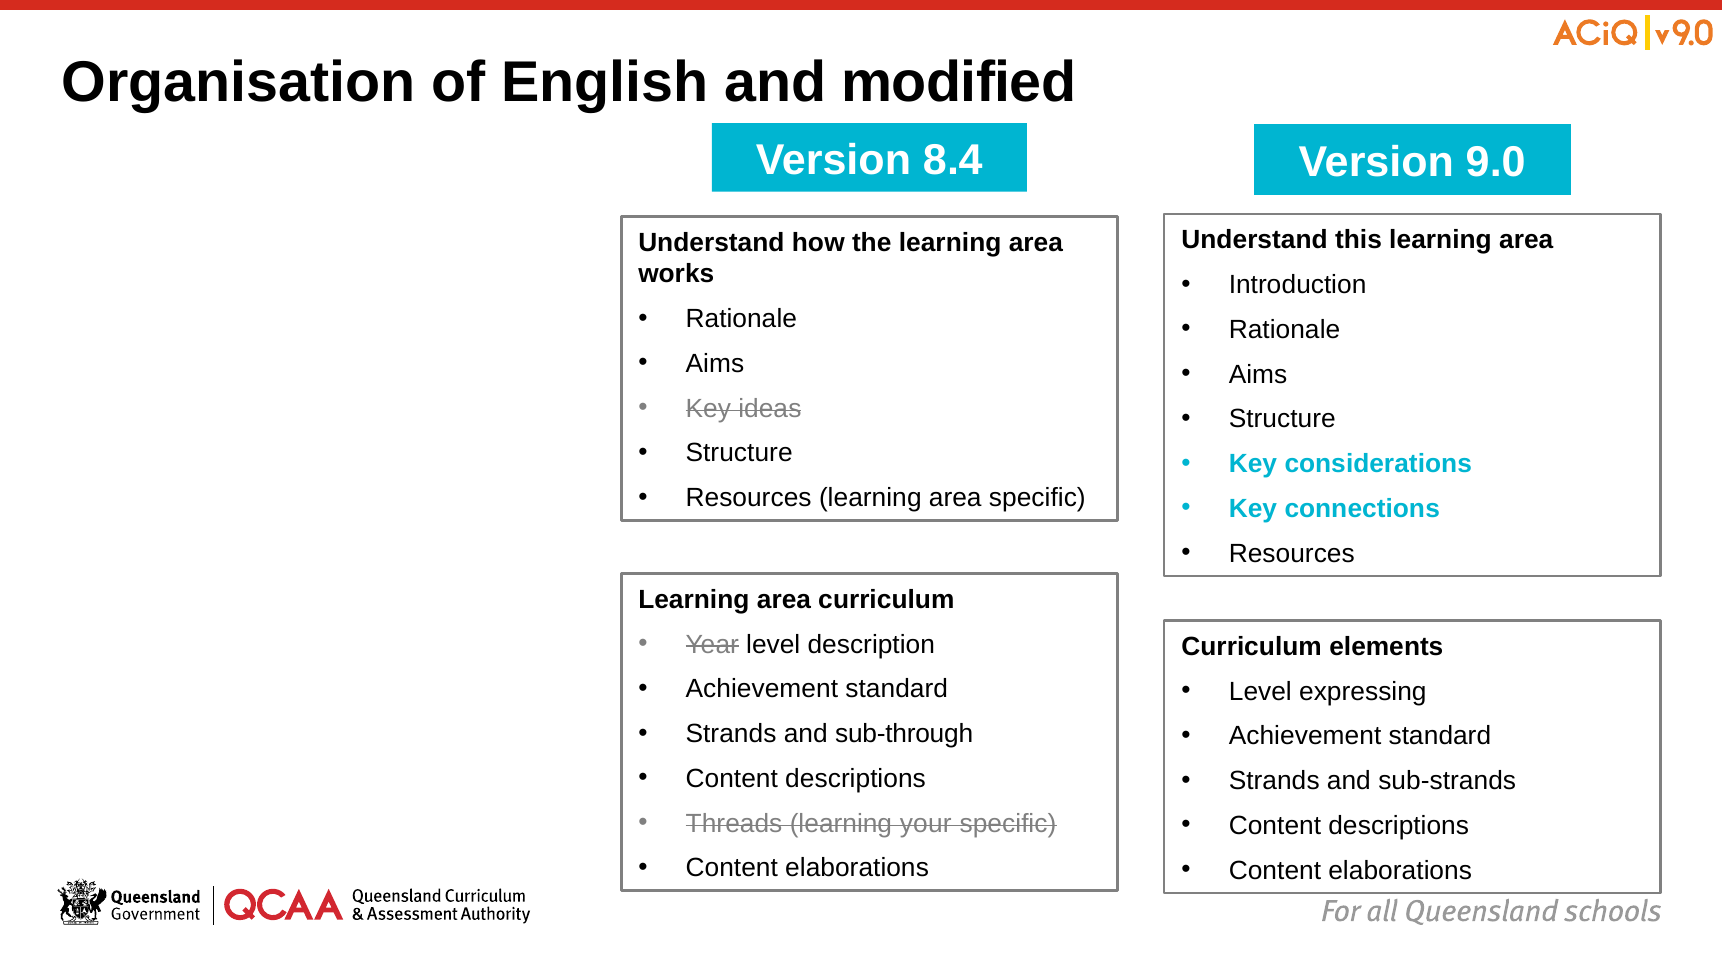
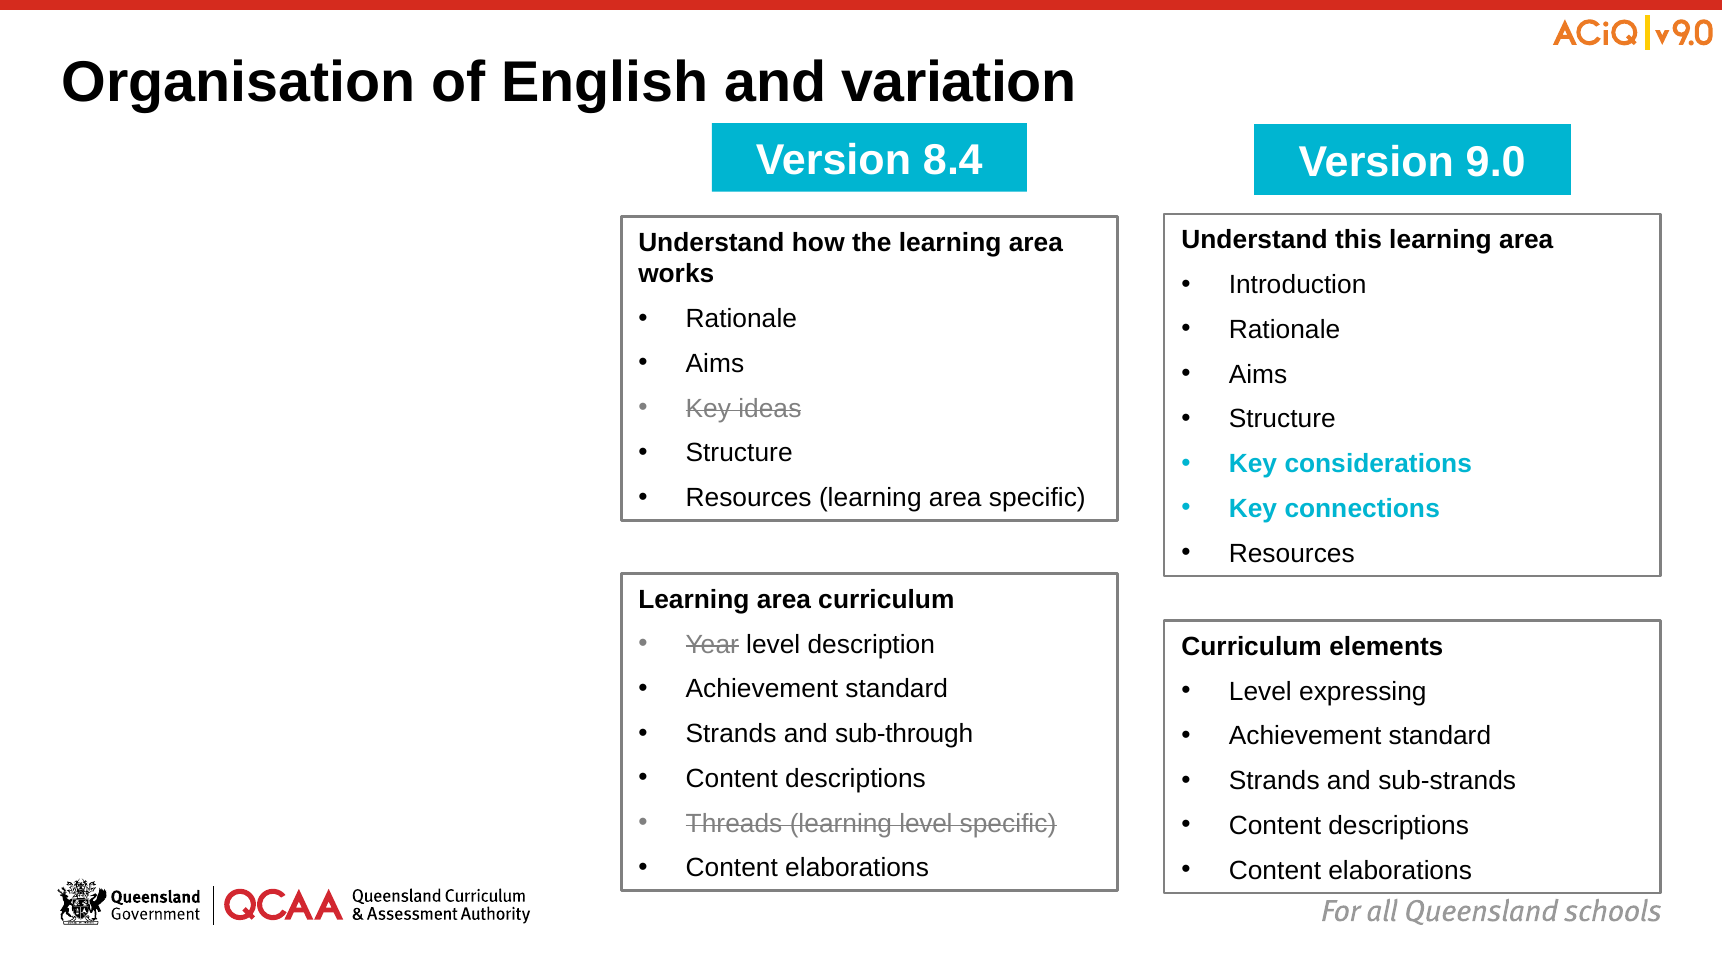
modified: modified -> variation
learning your: your -> level
